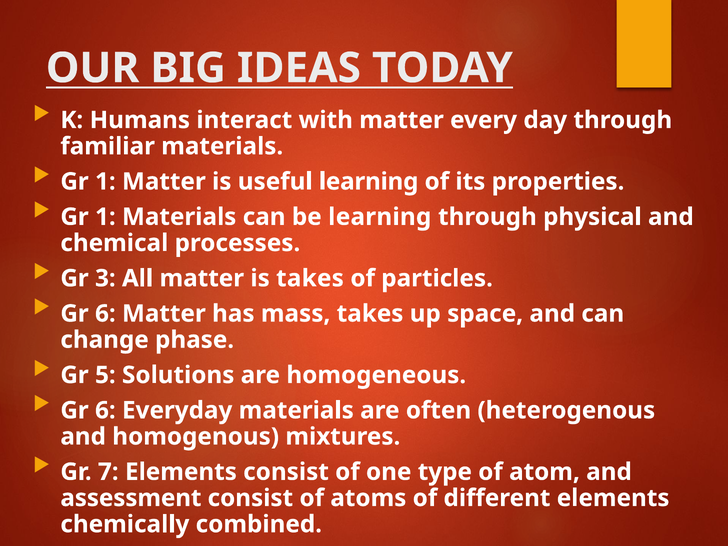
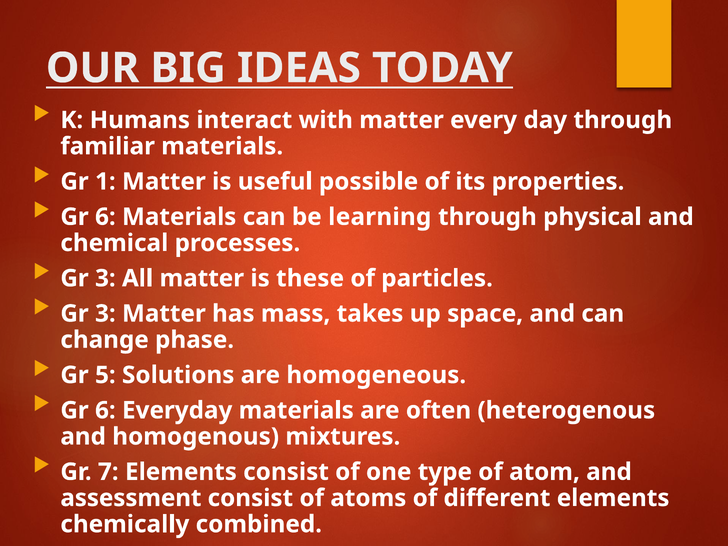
useful learning: learning -> possible
1 at (105, 217): 1 -> 6
is takes: takes -> these
6 at (105, 314): 6 -> 3
